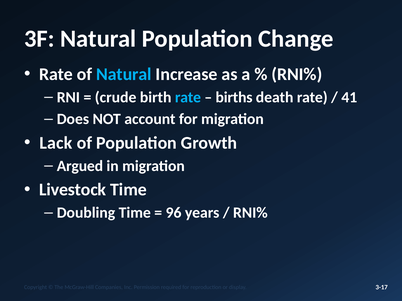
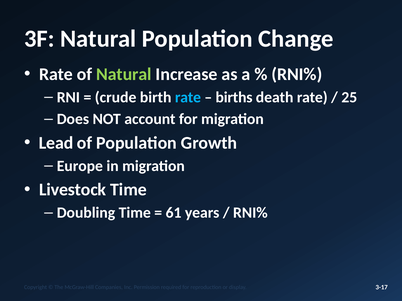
Natural at (124, 74) colour: light blue -> light green
41: 41 -> 25
Lack: Lack -> Lead
Argued: Argued -> Europe
96: 96 -> 61
